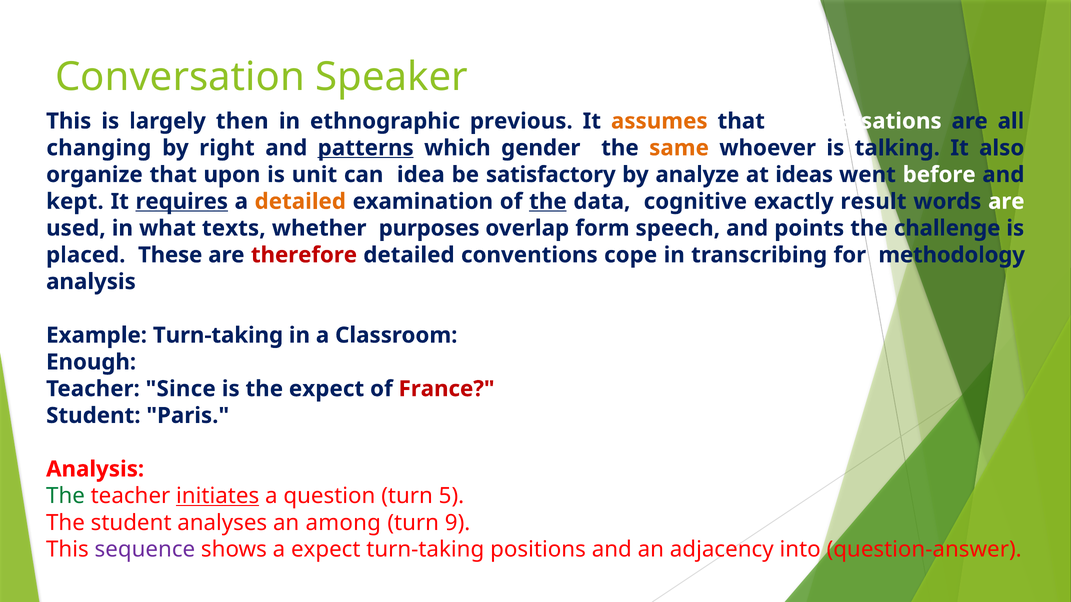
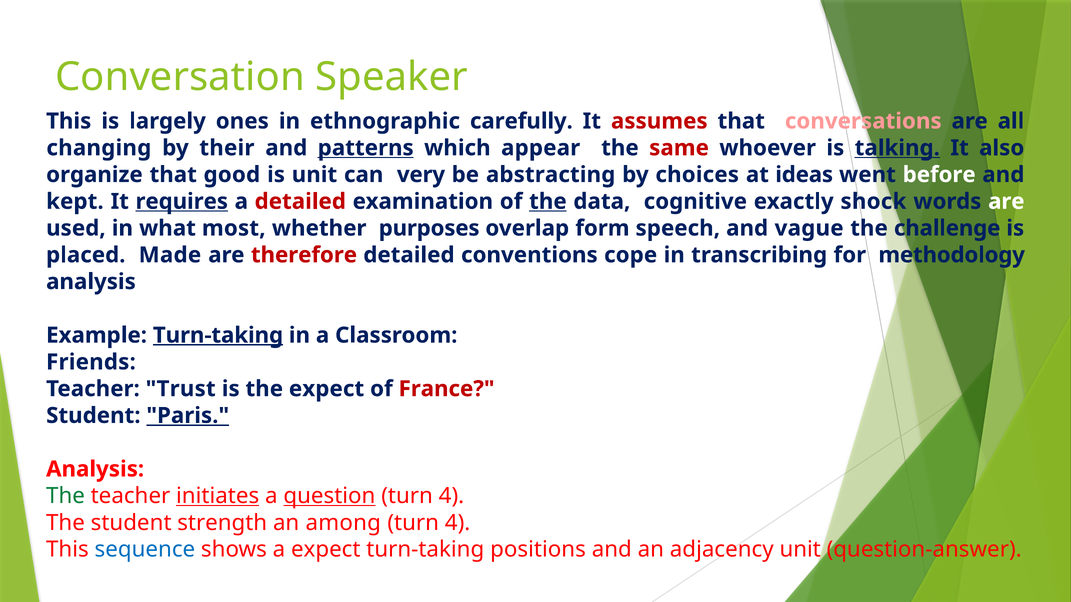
then: then -> ones
previous: previous -> carefully
assumes colour: orange -> red
conversations colour: white -> pink
right: right -> their
gender: gender -> appear
same colour: orange -> red
talking underline: none -> present
upon: upon -> good
idea: idea -> very
satisfactory: satisfactory -> abstracting
analyze: analyze -> choices
detailed at (300, 202) colour: orange -> red
result: result -> shock
texts: texts -> most
points: points -> vague
These: These -> Made
Turn-taking at (218, 336) underline: none -> present
Enough: Enough -> Friends
Since: Since -> Trust
Paris underline: none -> present
question underline: none -> present
5 at (451, 496): 5 -> 4
analyses: analyses -> strength
9 at (458, 523): 9 -> 4
sequence colour: purple -> blue
adjacency into: into -> unit
